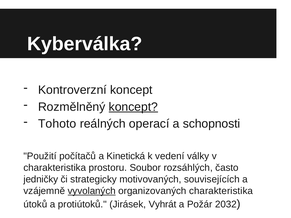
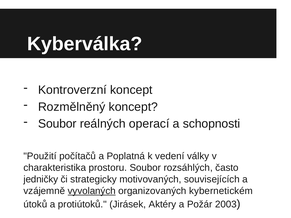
koncept at (133, 107) underline: present -> none
Tohoto at (57, 124): Tohoto -> Soubor
Kinetická: Kinetická -> Poplatná
organizovaných charakteristika: charakteristika -> kybernetickém
Vyhrát: Vyhrát -> Aktéry
2032: 2032 -> 2003
